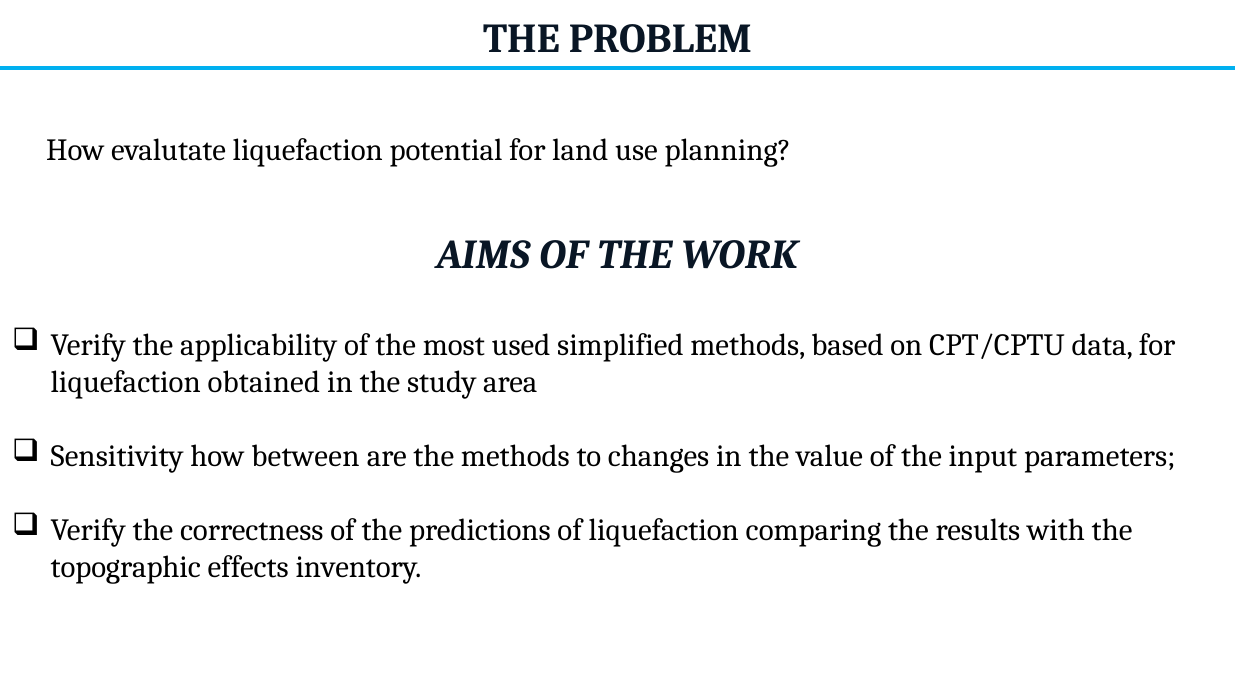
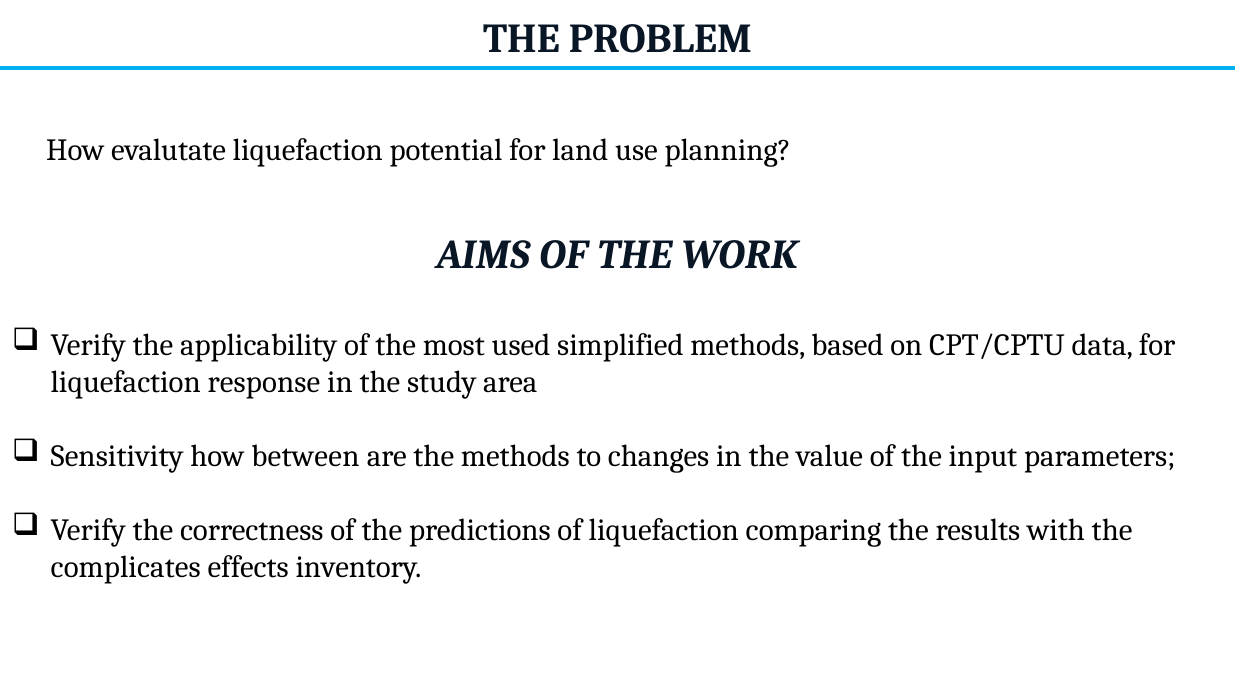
obtained: obtained -> response
topographic: topographic -> complicates
